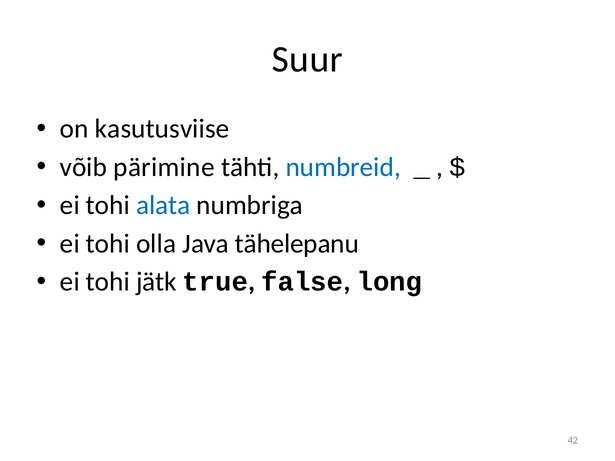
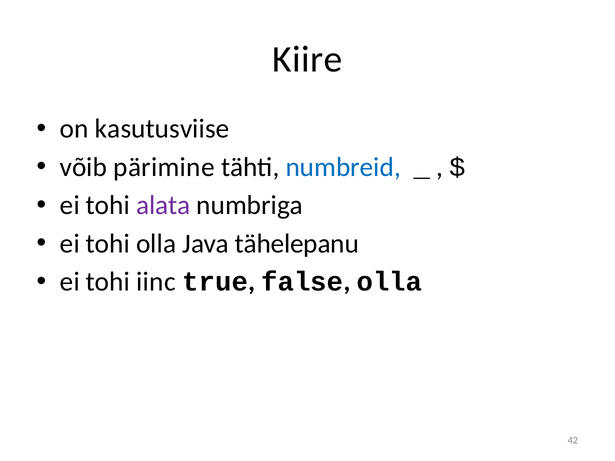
Suur: Suur -> Kiire
alata colour: blue -> purple
jätk: jätk -> iinc
false long: long -> olla
